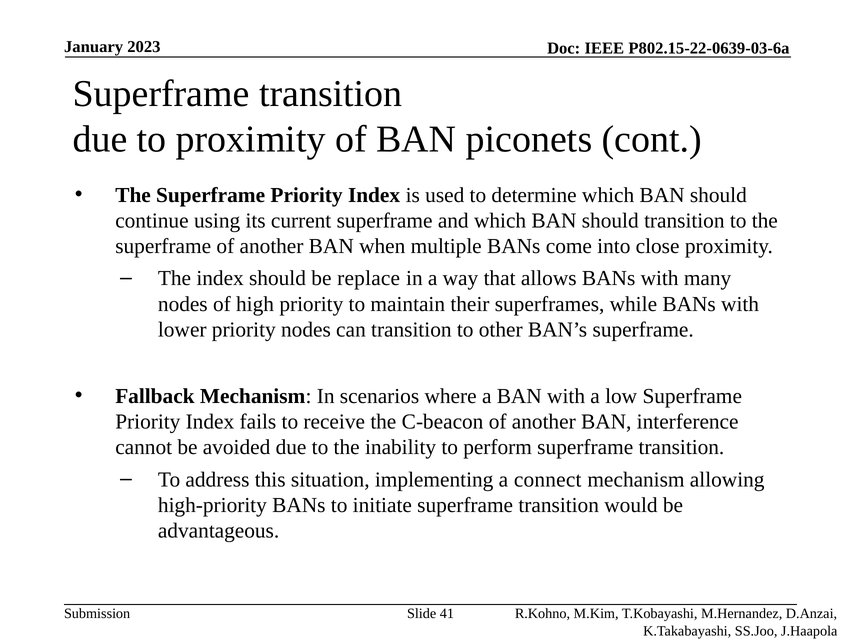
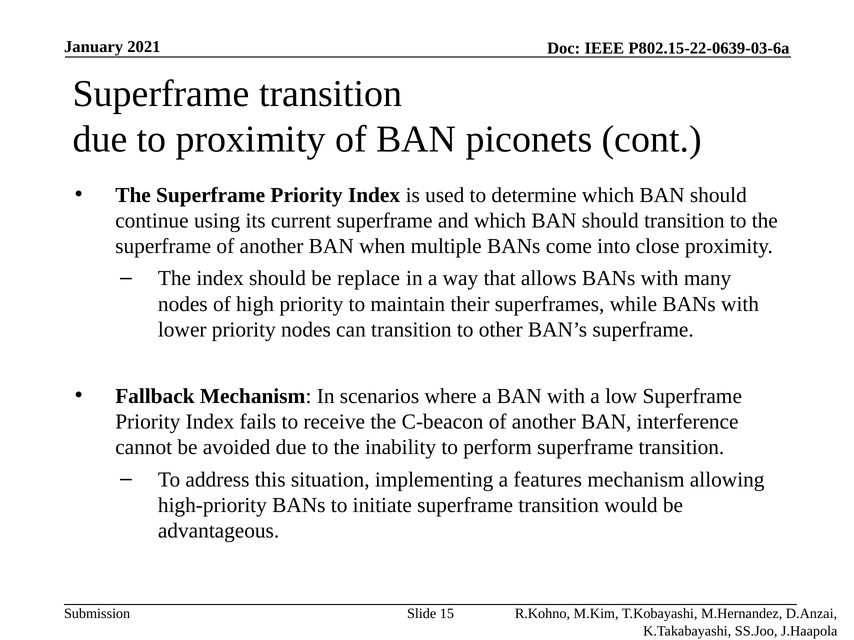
2023: 2023 -> 2021
connect: connect -> features
41: 41 -> 15
